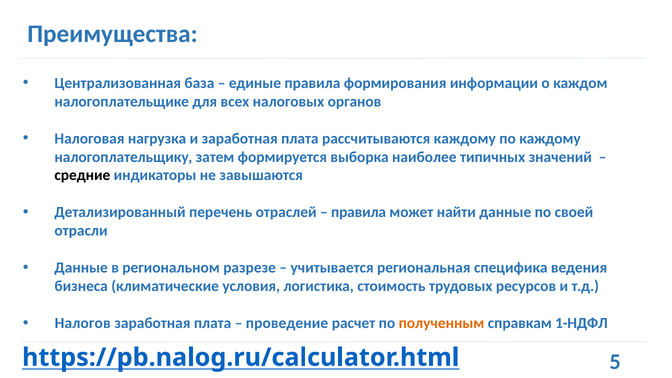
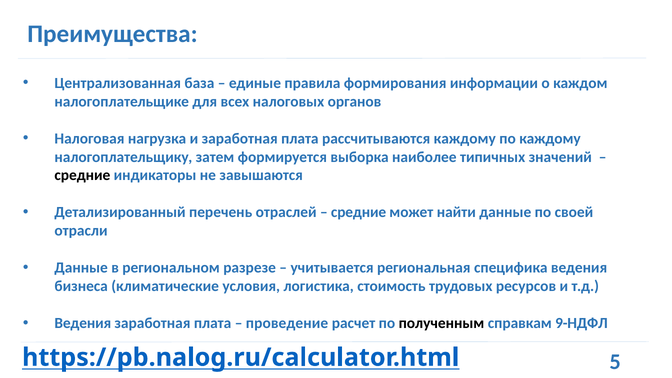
правила at (359, 212): правила -> средние
Налогов at (83, 323): Налогов -> Ведения
полученным colour: orange -> black
1-НДФЛ: 1-НДФЛ -> 9-НДФЛ
